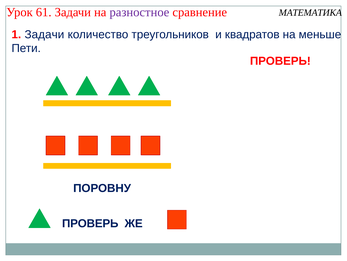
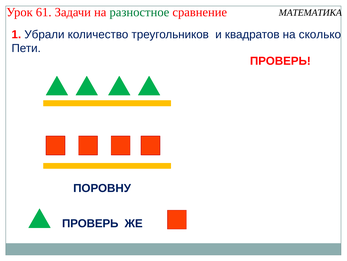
разностное colour: purple -> green
1 Задачи: Задачи -> Убрали
меньше: меньше -> сколько
